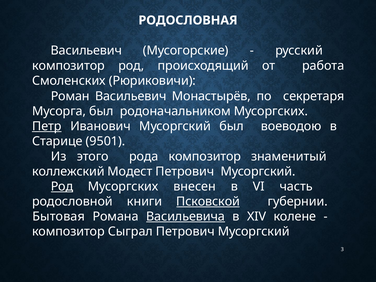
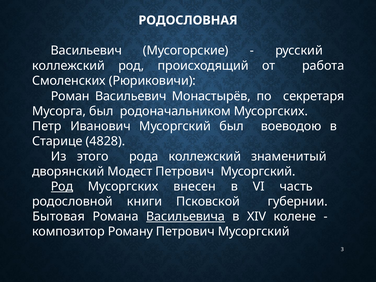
композитор at (68, 66): композитор -> коллежский
Петр underline: present -> none
9501: 9501 -> 4828
рода композитор: композитор -> коллежский
коллежский: коллежский -> дворянский
Псковской underline: present -> none
Сыграл: Сыграл -> Роману
